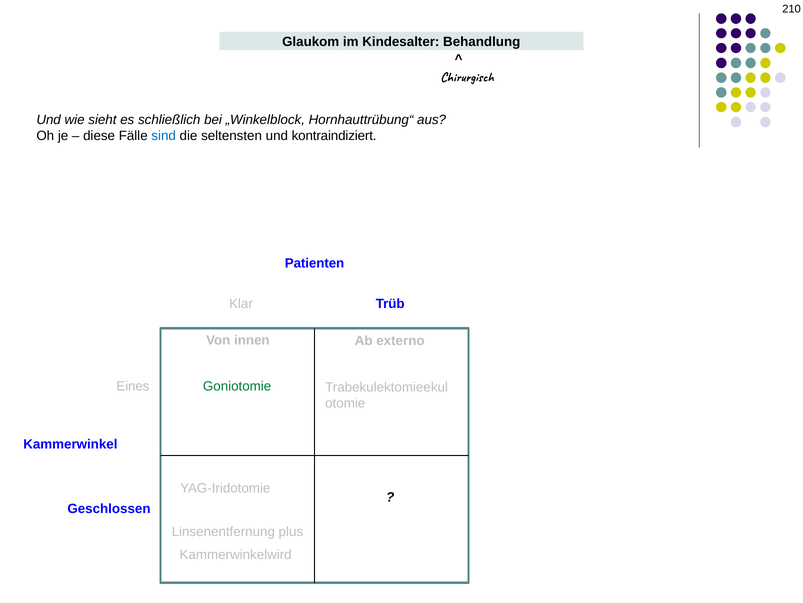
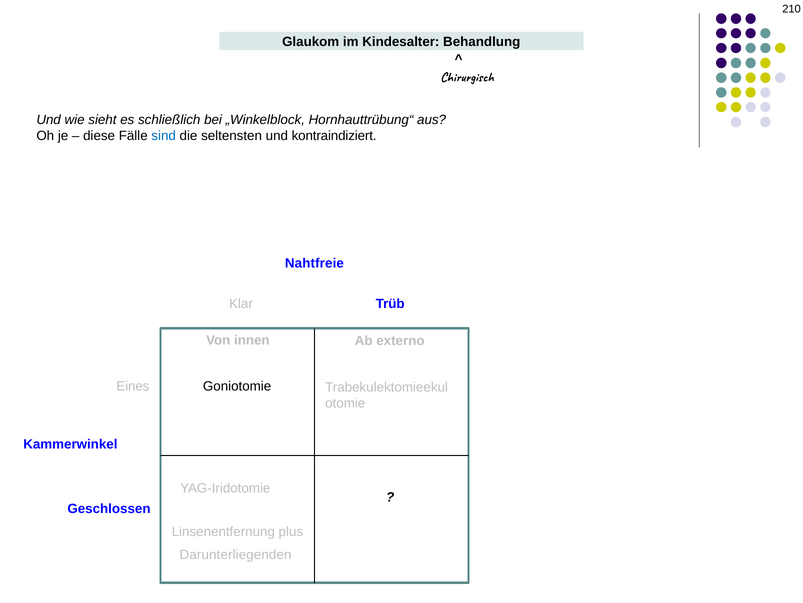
Patienten: Patienten -> Nahtfreie
Goniotomie colour: green -> black
Kammerwinkelwird: Kammerwinkelwird -> Darunterliegenden
